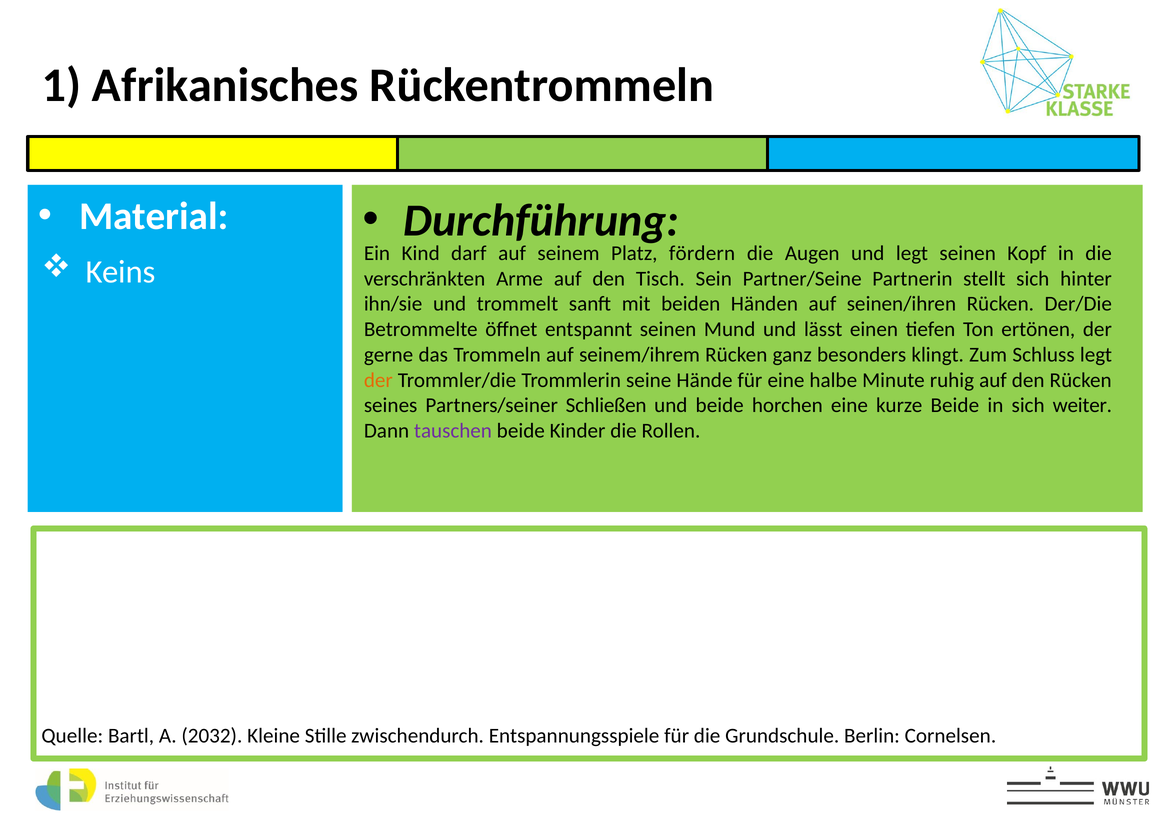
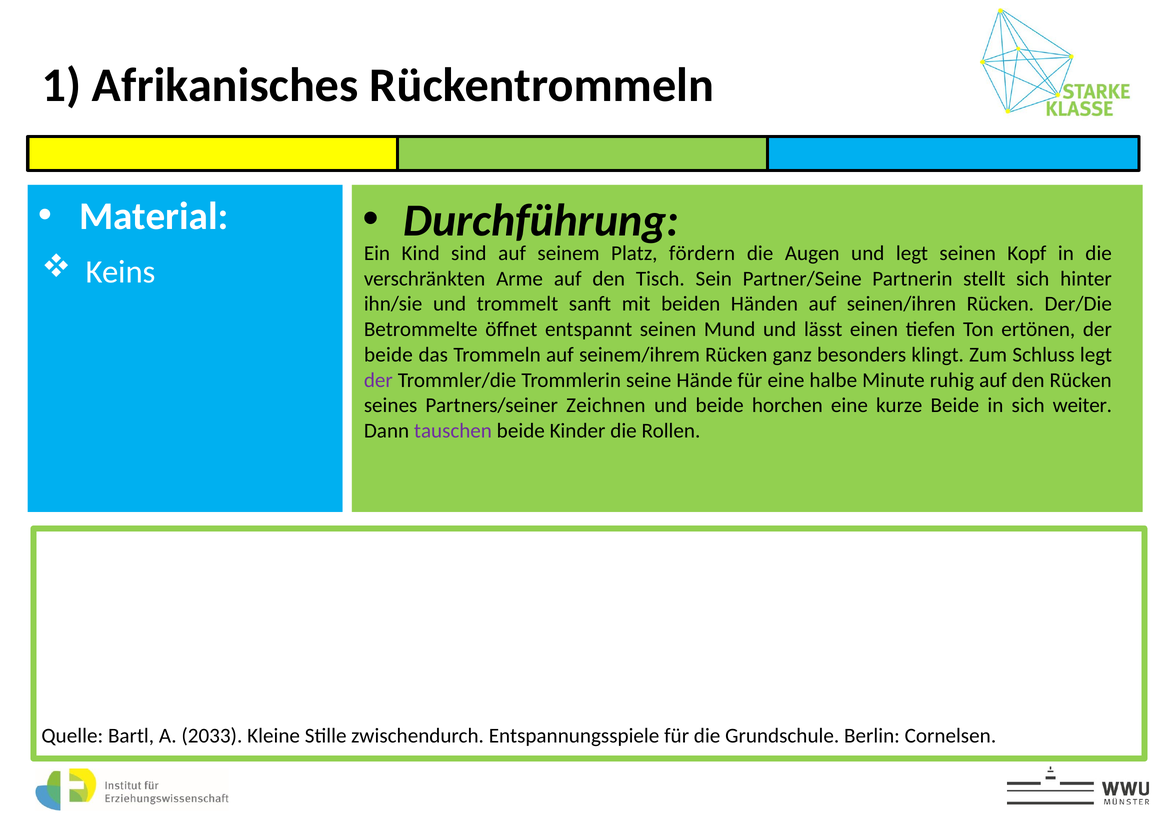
darf: darf -> sind
gerne at (389, 355): gerne -> beide
der at (378, 380) colour: orange -> purple
Schließen: Schließen -> Zeichnen
2032: 2032 -> 2033
